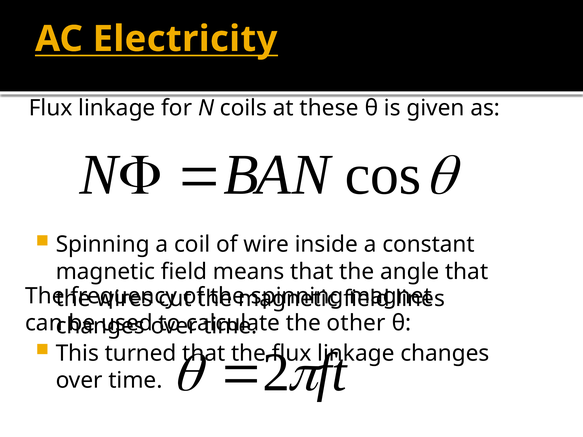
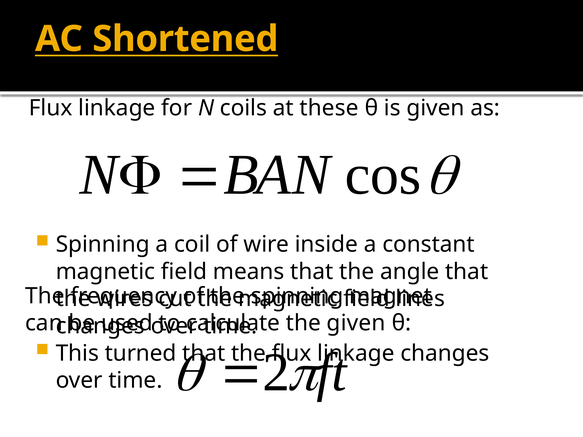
Electricity: Electricity -> Shortened
the other: other -> given
